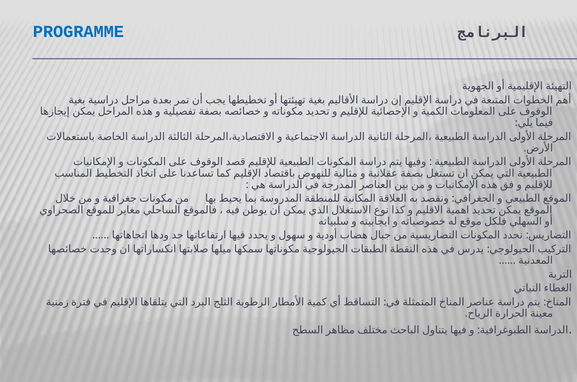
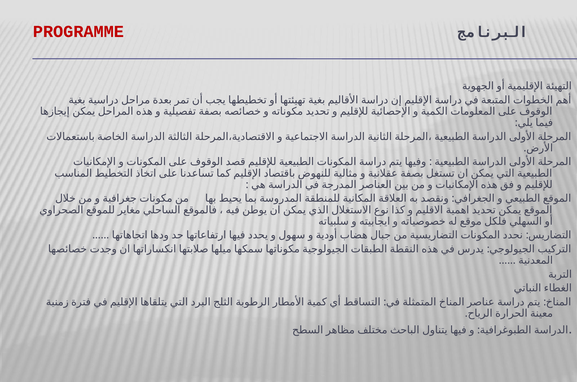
PROGRAMME colour: blue -> red
